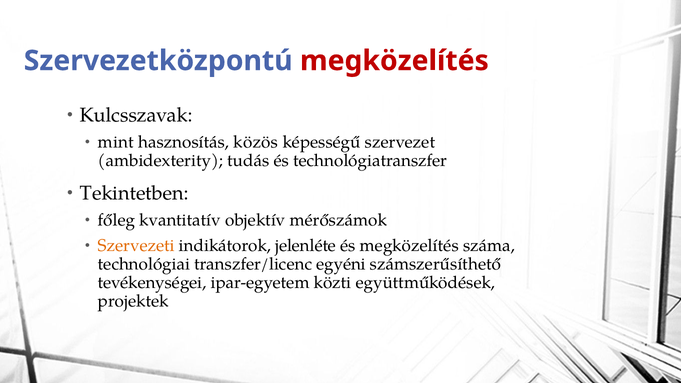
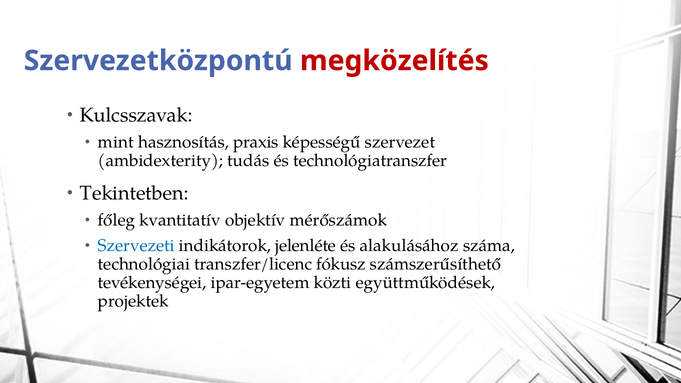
közös: közös -> praxis
Szervezeti colour: orange -> blue
és megközelítés: megközelítés -> alakulásához
egyéni: egyéni -> fókusz
